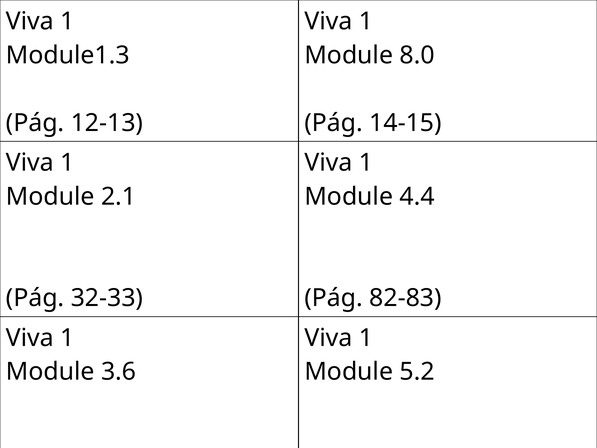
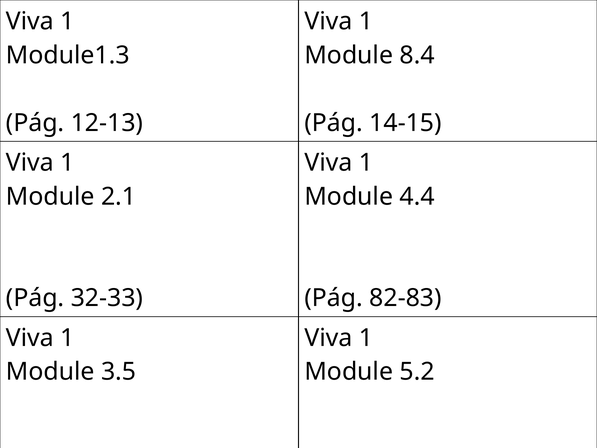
8.0: 8.0 -> 8.4
3.6: 3.6 -> 3.5
